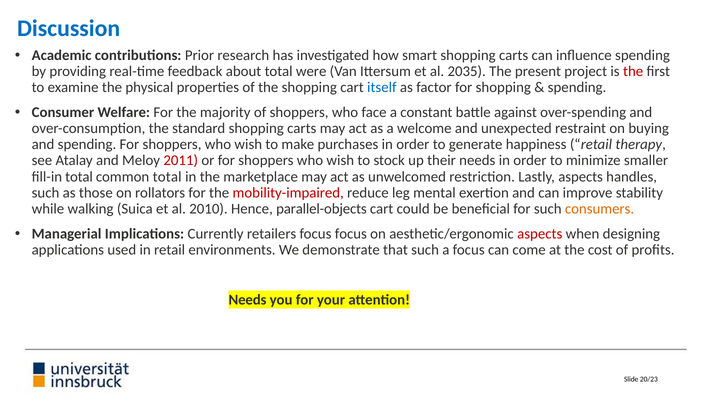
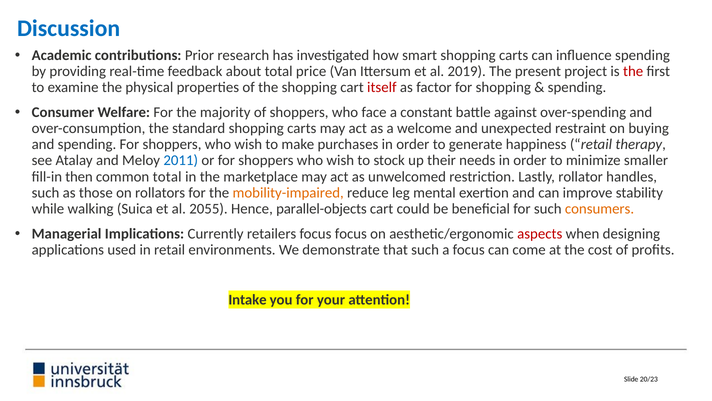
were: were -> price
2035: 2035 -> 2019
itself colour: blue -> red
2011 colour: red -> blue
fill-in total: total -> then
Lastly aspects: aspects -> rollator
mobility-impaired colour: red -> orange
2010: 2010 -> 2055
Needs at (247, 299): Needs -> Intake
